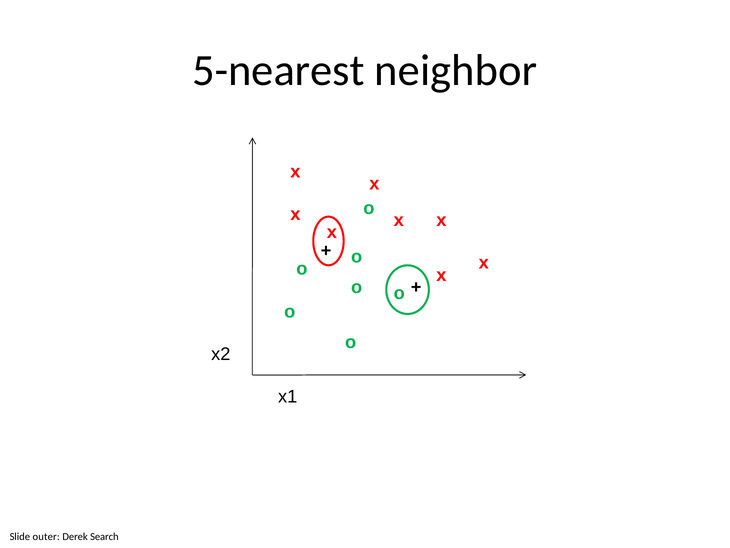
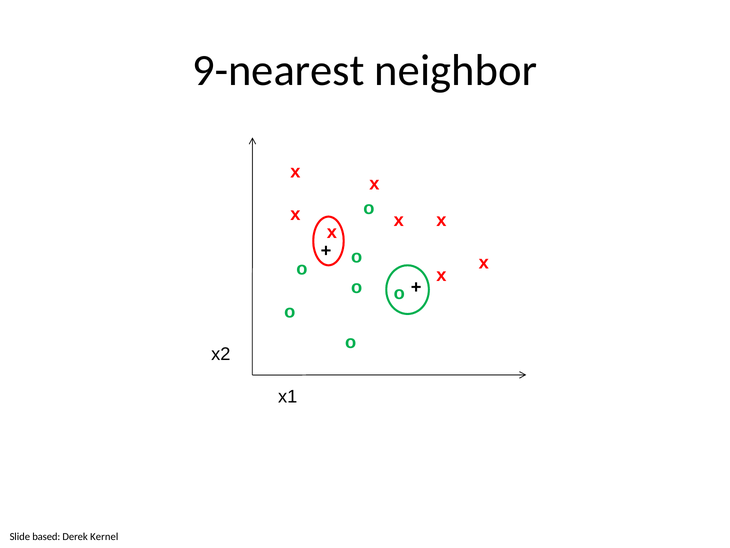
5-nearest: 5-nearest -> 9-nearest
outer: outer -> based
Search: Search -> Kernel
